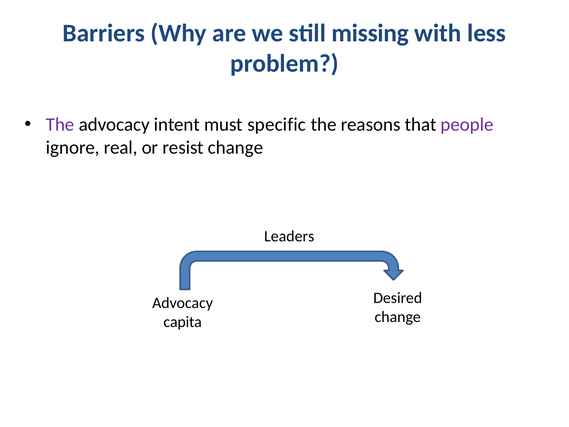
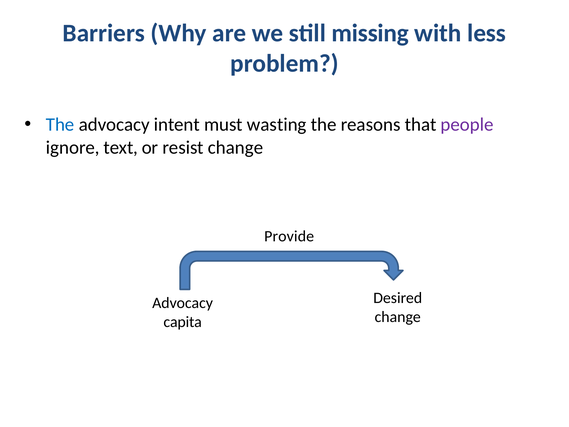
The at (60, 125) colour: purple -> blue
specific: specific -> wasting
real: real -> text
Leaders: Leaders -> Provide
